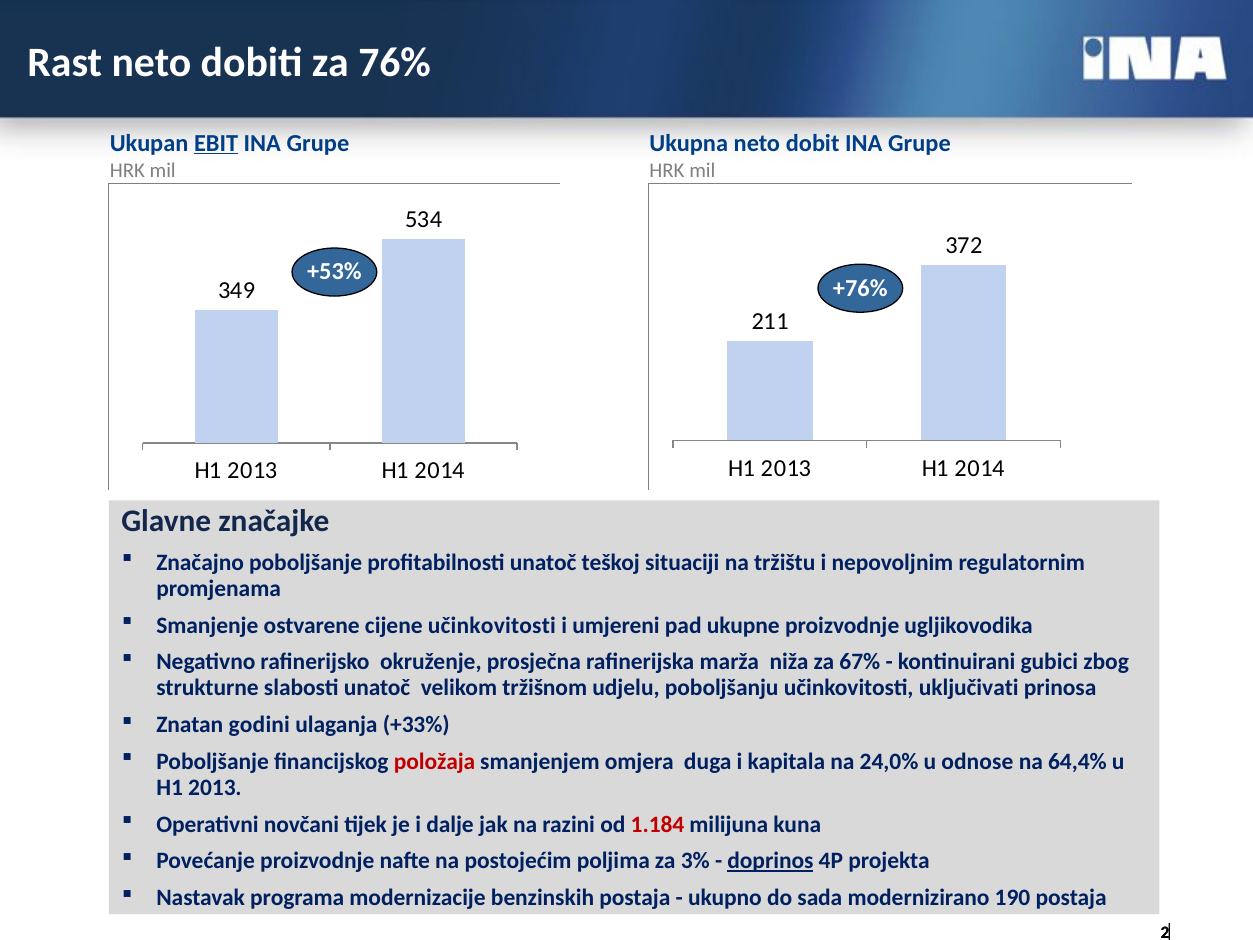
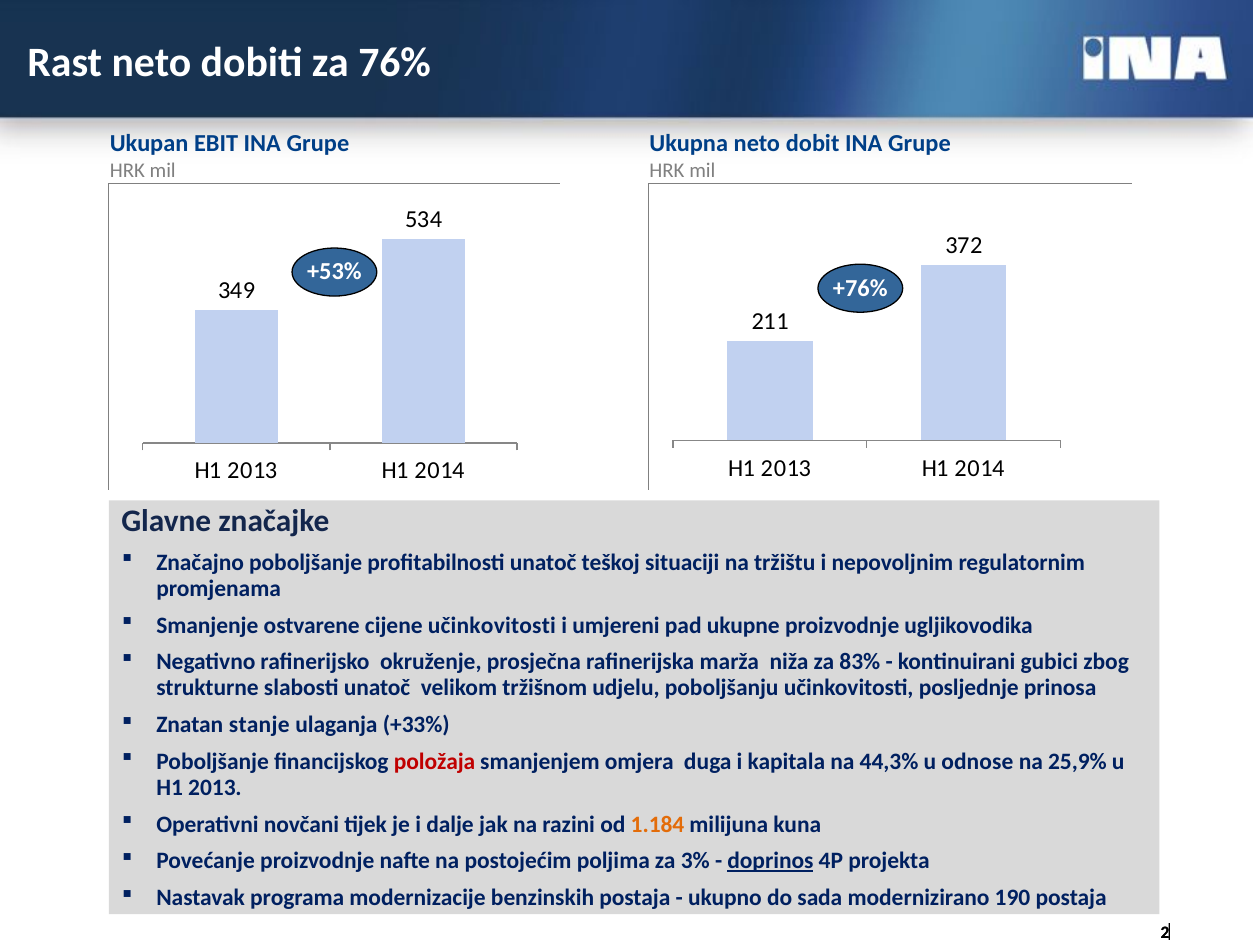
EBIT underline: present -> none
67%: 67% -> 83%
uključivati: uključivati -> posljednje
godini: godini -> stanje
24,0%: 24,0% -> 44,3%
64,4%: 64,4% -> 25,9%
1.184 colour: red -> orange
